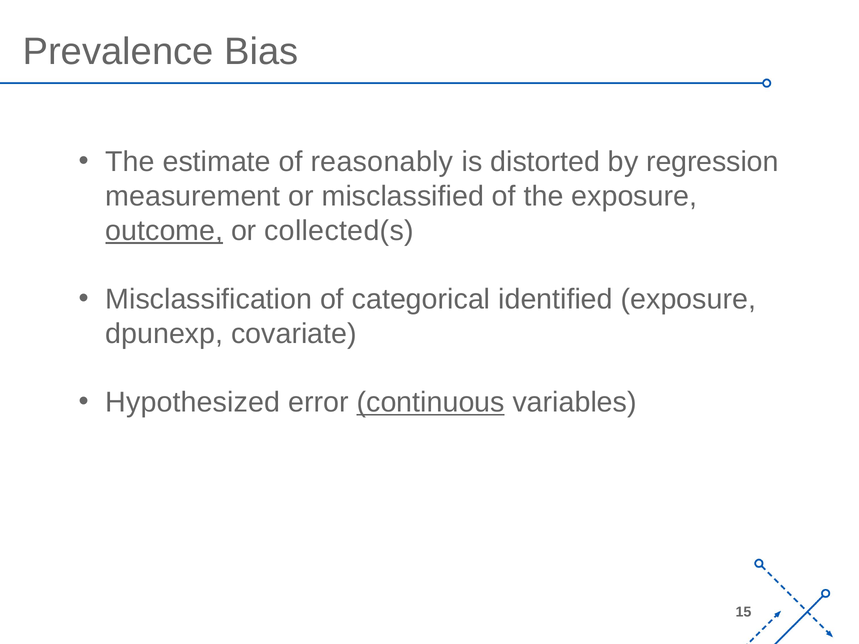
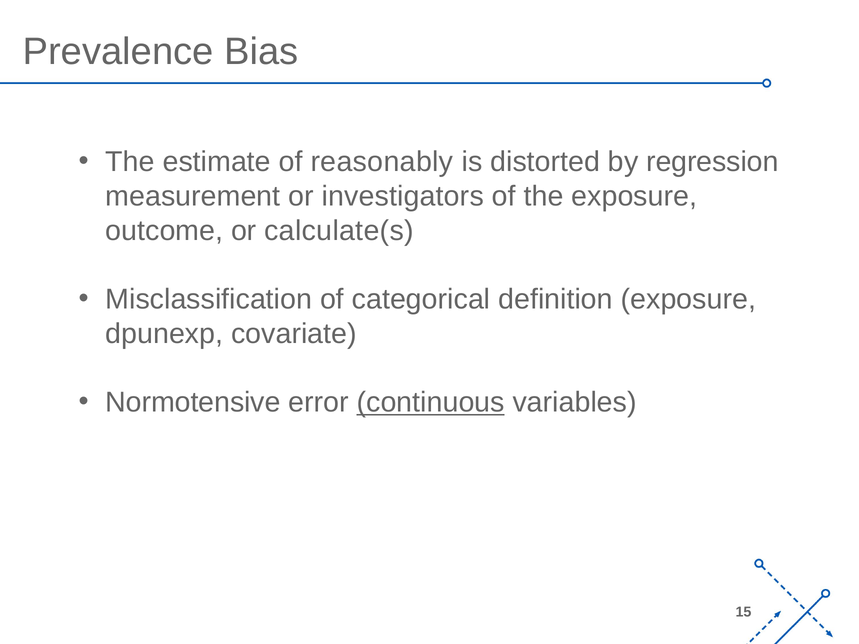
misclassified: misclassified -> investigators
outcome underline: present -> none
collected(s: collected(s -> calculate(s
identified: identified -> definition
Hypothesized: Hypothesized -> Normotensive
